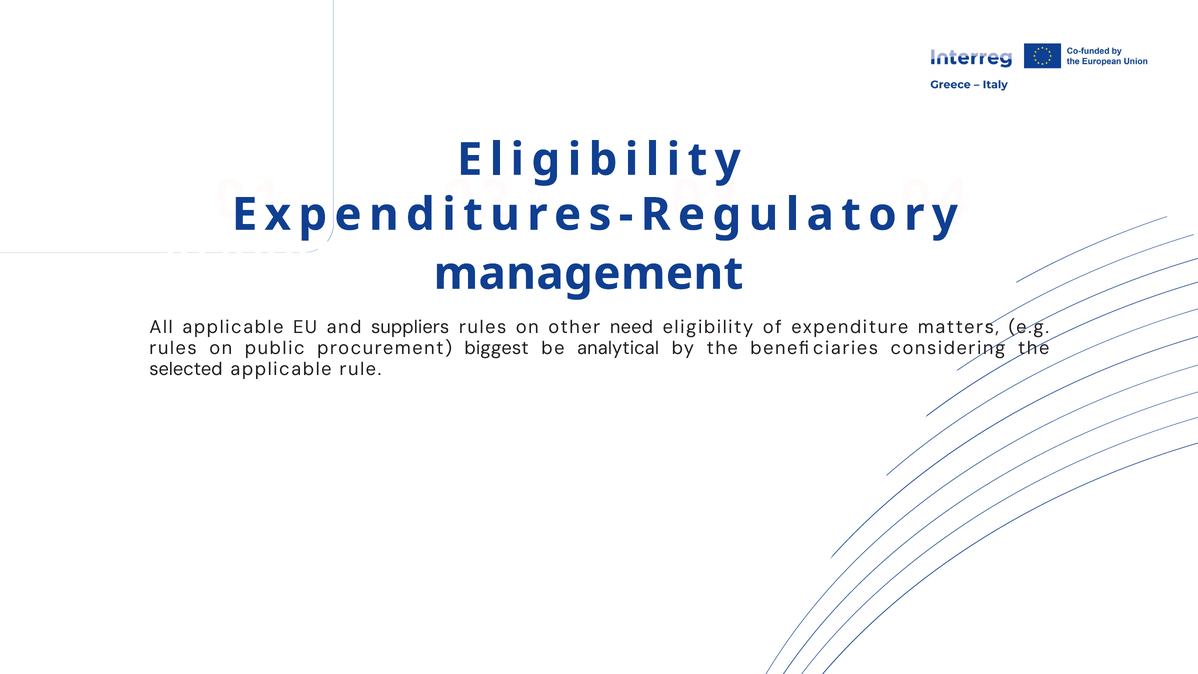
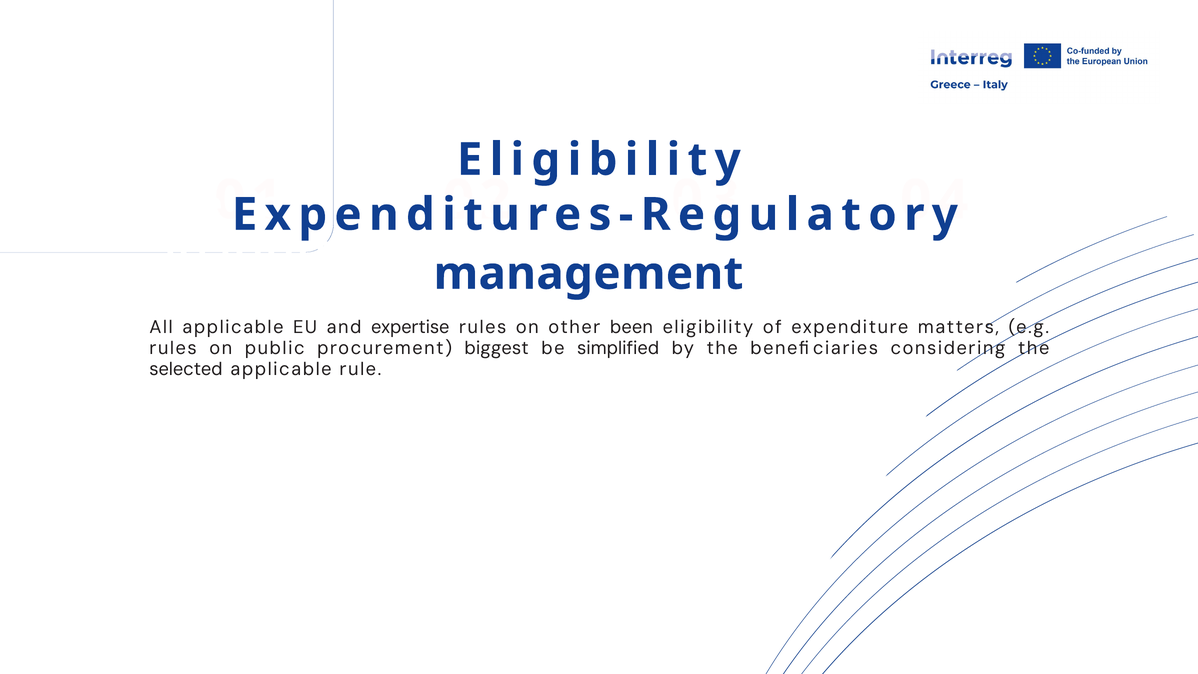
suppliers: suppliers -> expertise
need: need -> been
analytical: analytical -> simplified
